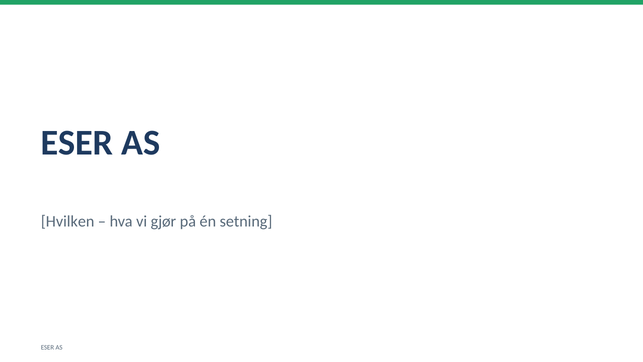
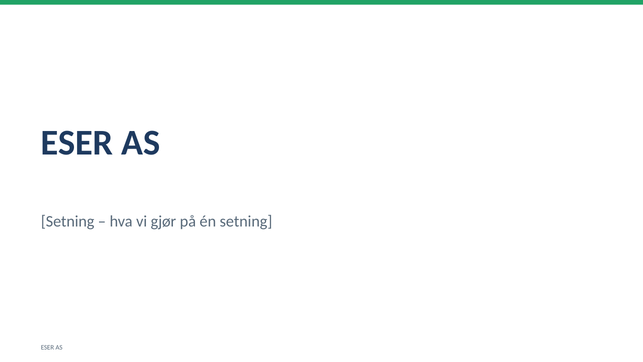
Hvilken at (68, 221): Hvilken -> Setning
